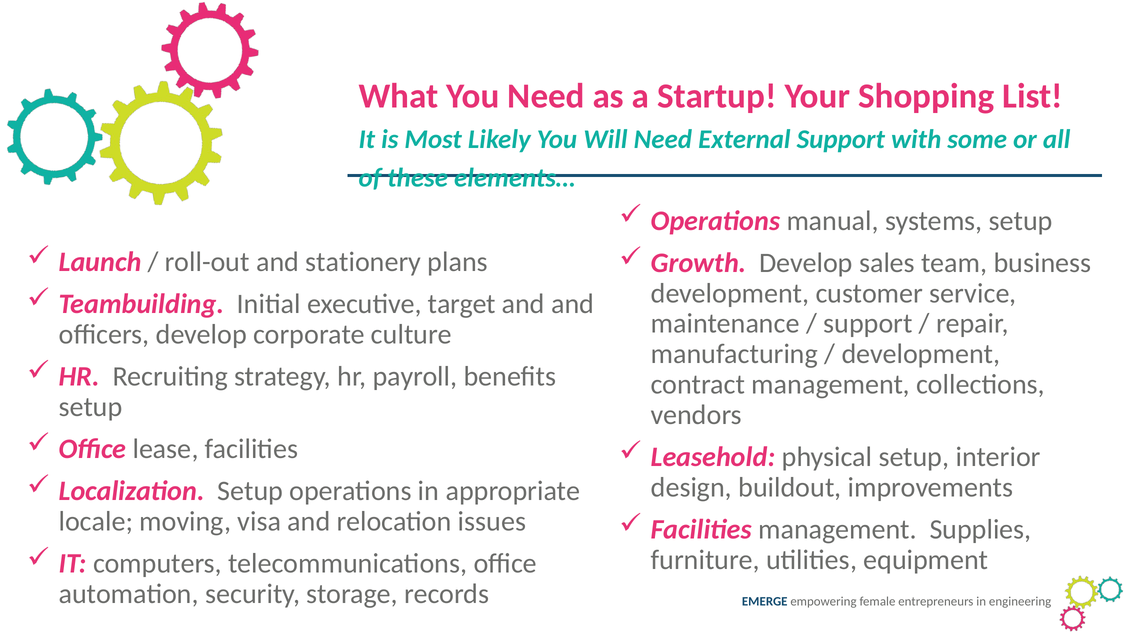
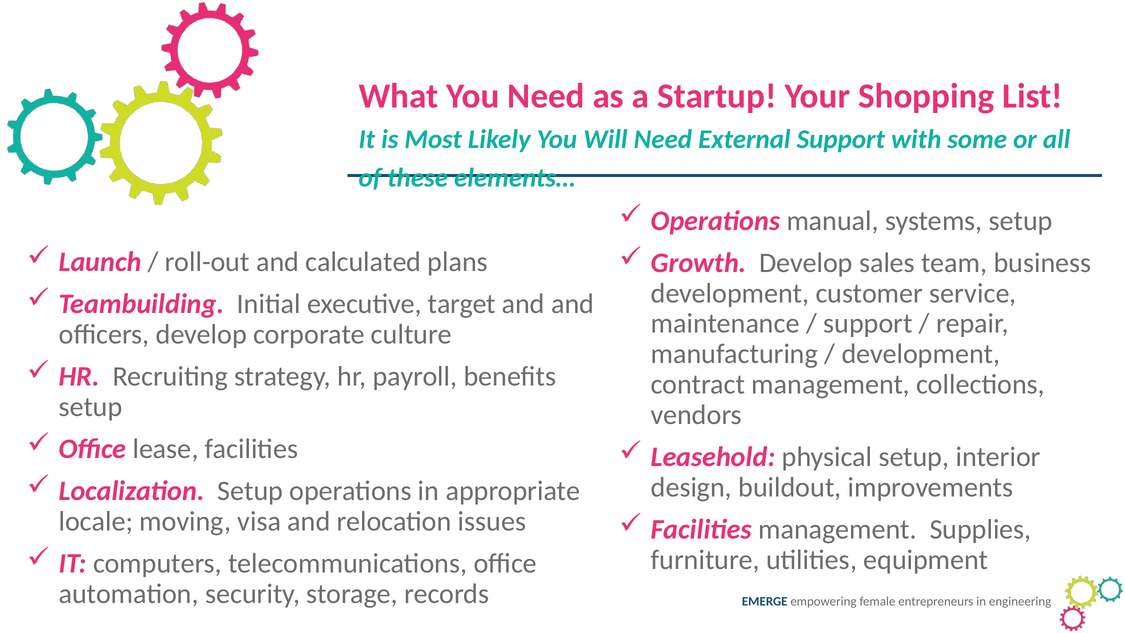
stationery: stationery -> calculated
